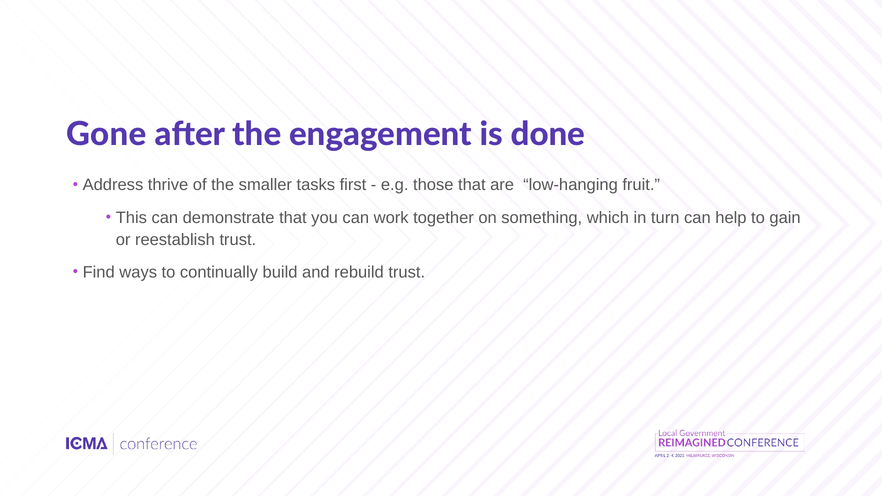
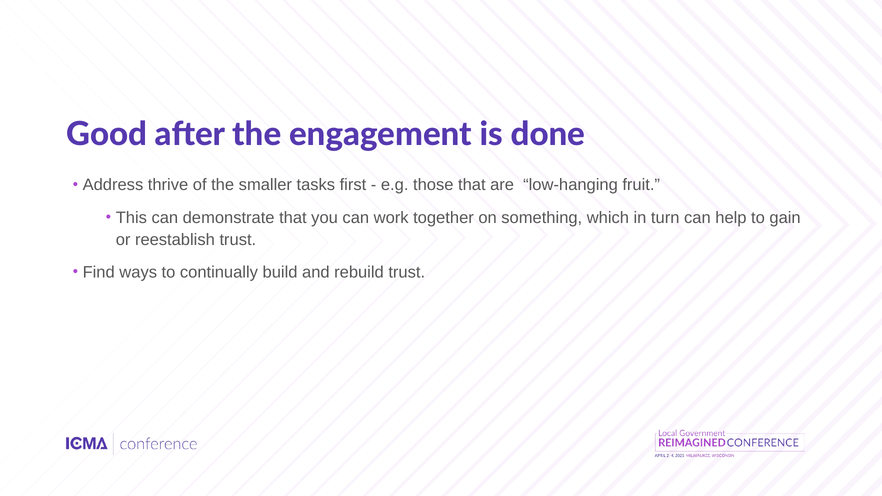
Gone: Gone -> Good
